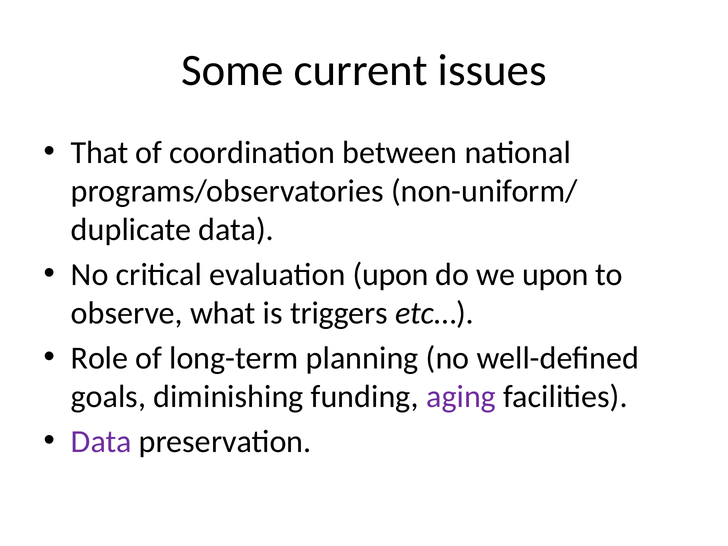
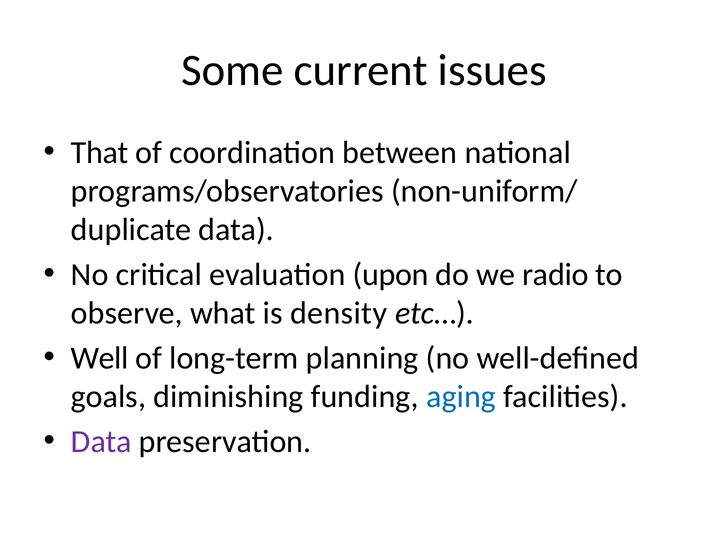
we upon: upon -> radio
triggers: triggers -> density
Role: Role -> Well
aging colour: purple -> blue
